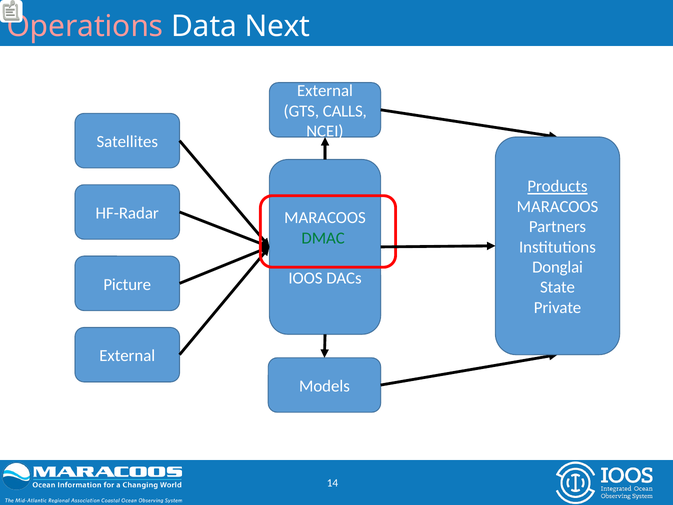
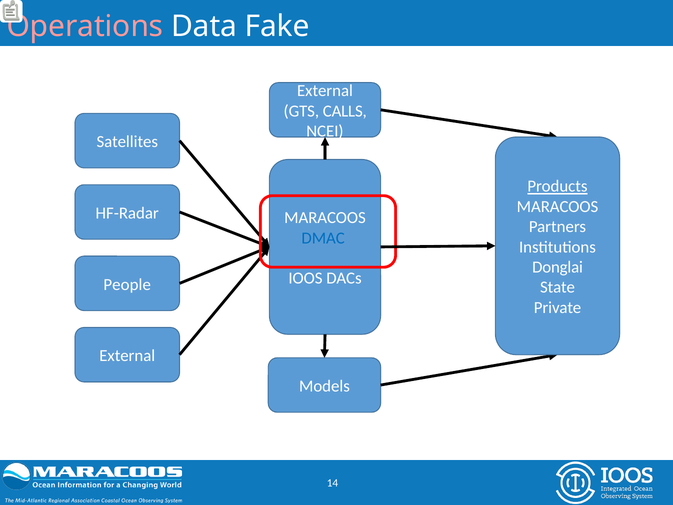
Next: Next -> Fake
DMAC colour: green -> blue
Picture: Picture -> People
